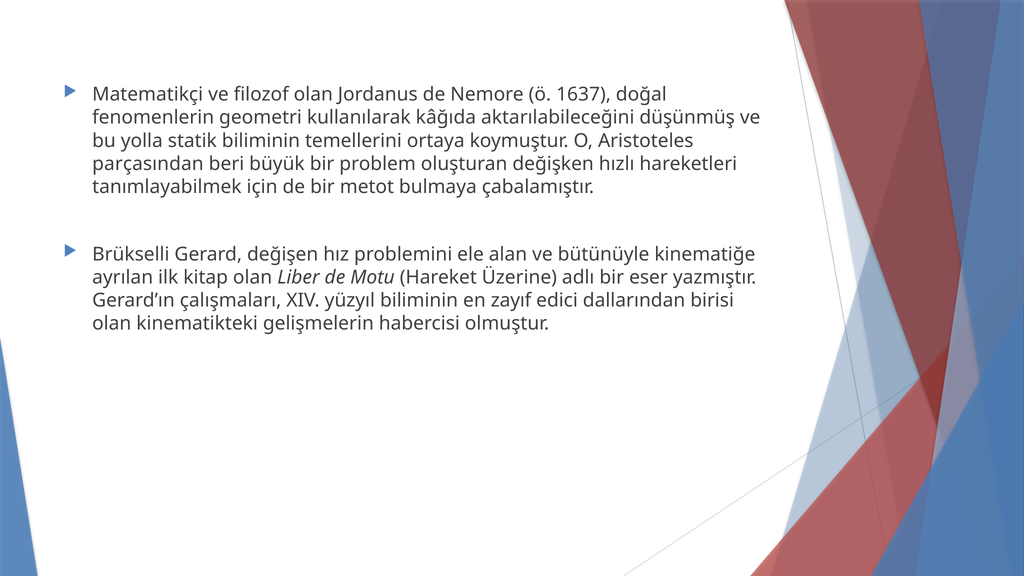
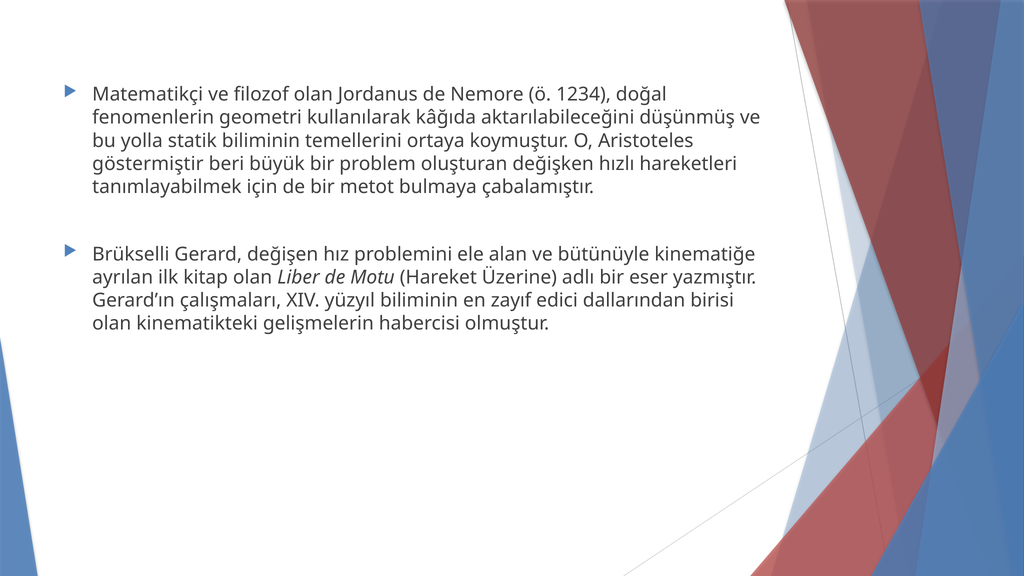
1637: 1637 -> 1234
parçasından: parçasından -> göstermiştir
